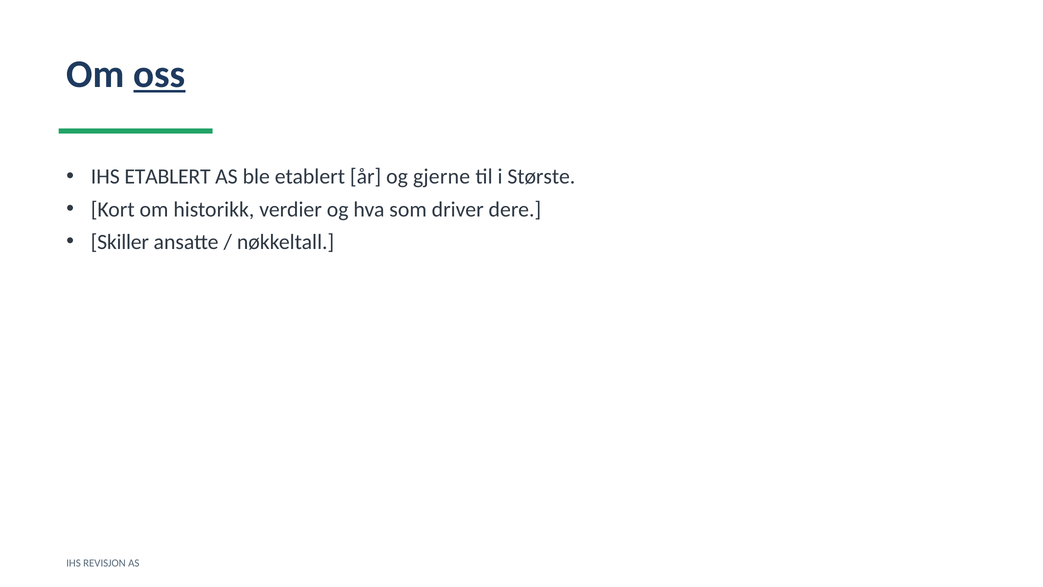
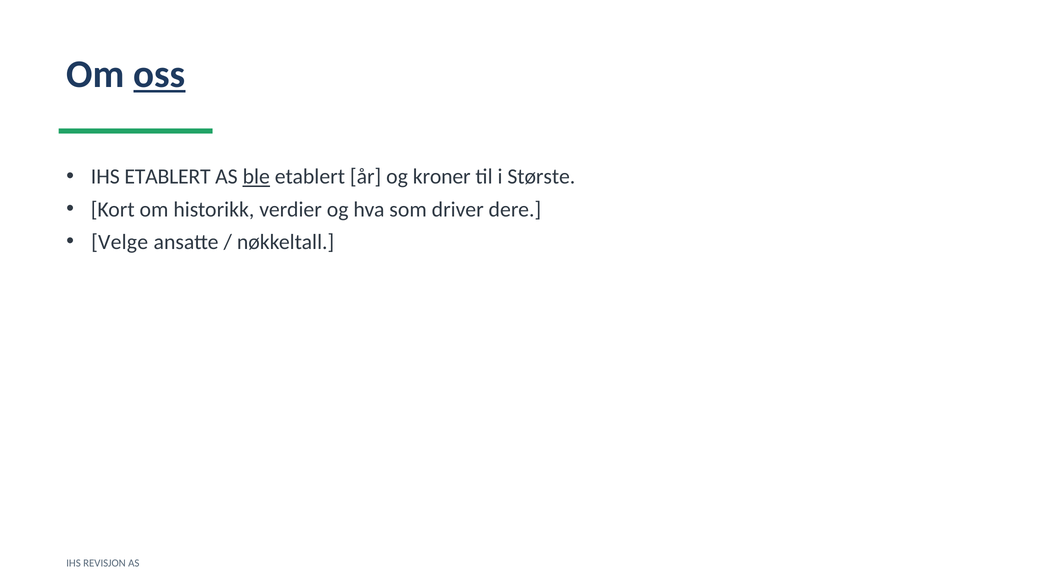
ble underline: none -> present
gjerne: gjerne -> kroner
Skiller: Skiller -> Velge
